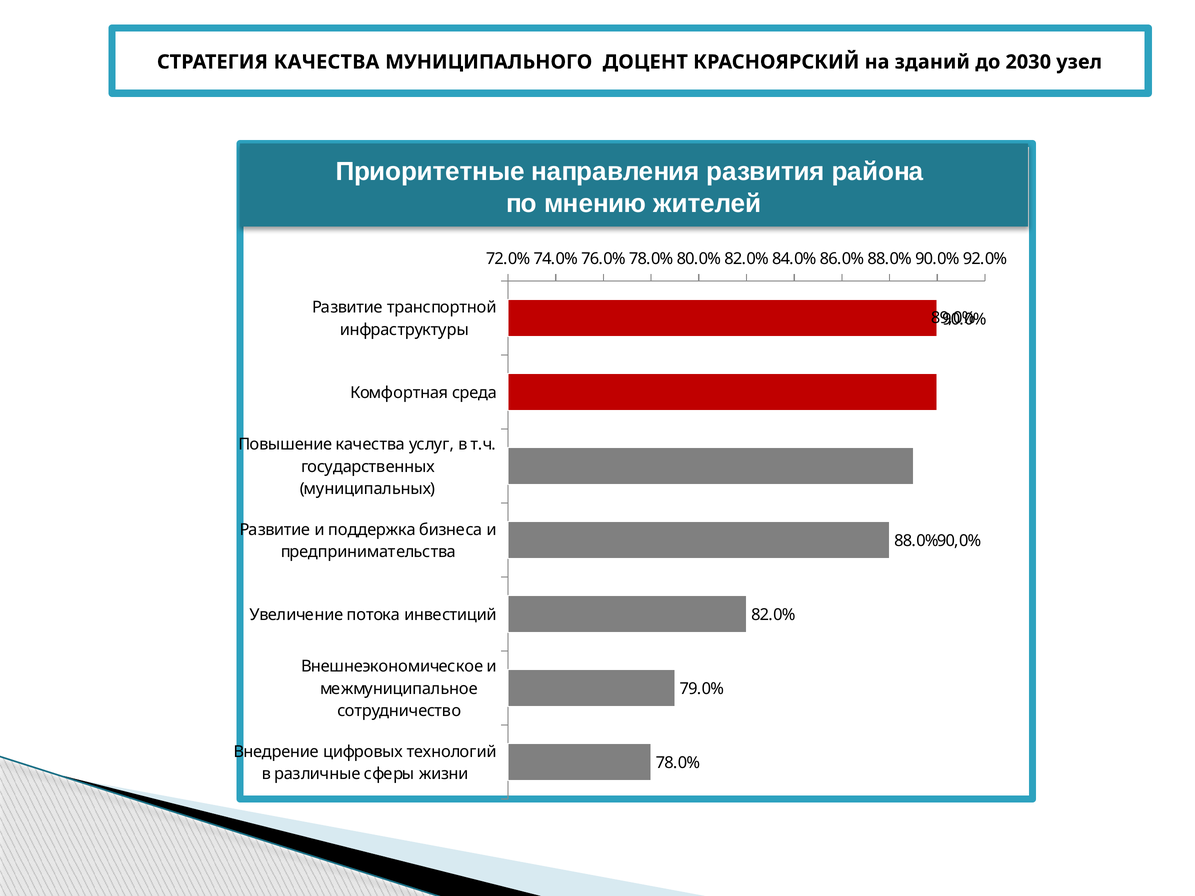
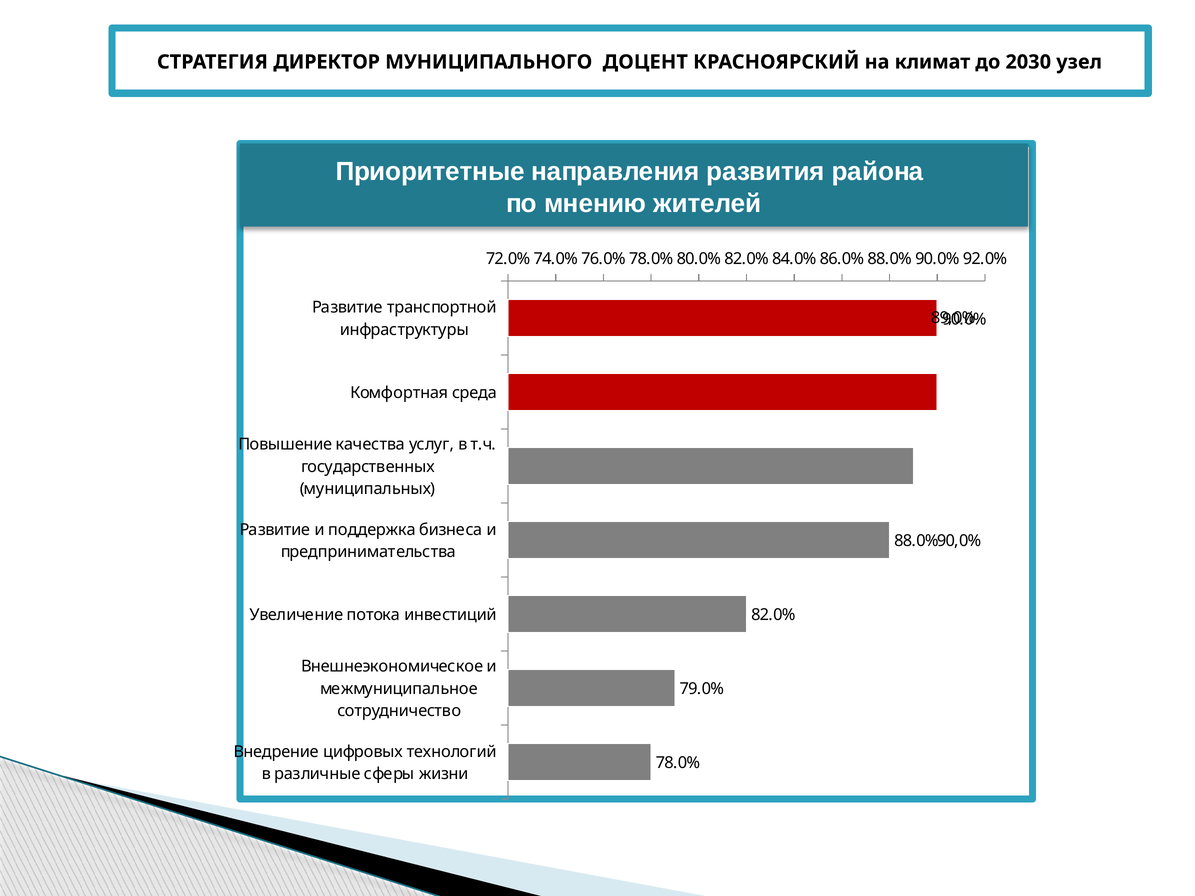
СТРАТЕГИЯ КАЧЕСТВА: КАЧЕСТВА -> ДИРЕКТОР
зданий: зданий -> климат
